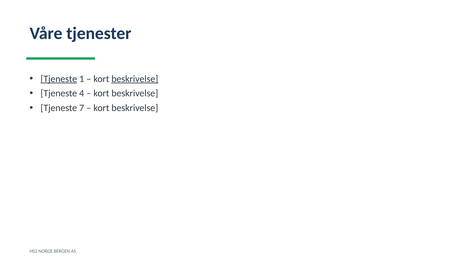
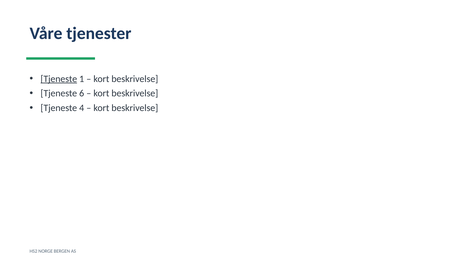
beskrivelse at (135, 79) underline: present -> none
4: 4 -> 6
7: 7 -> 4
